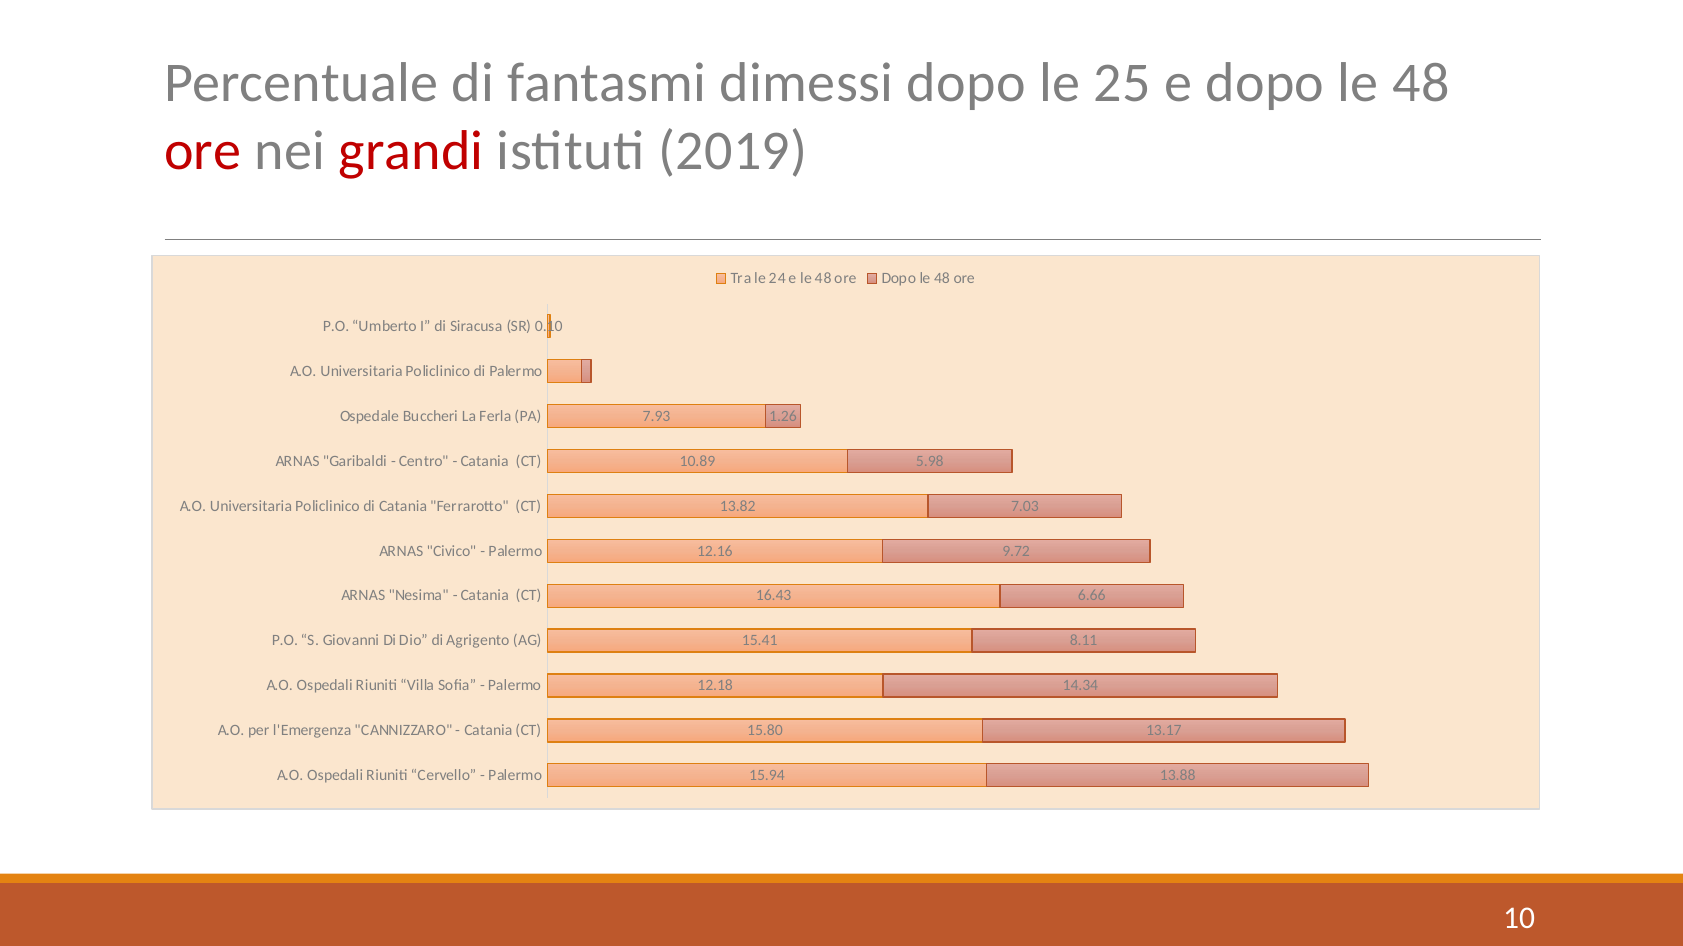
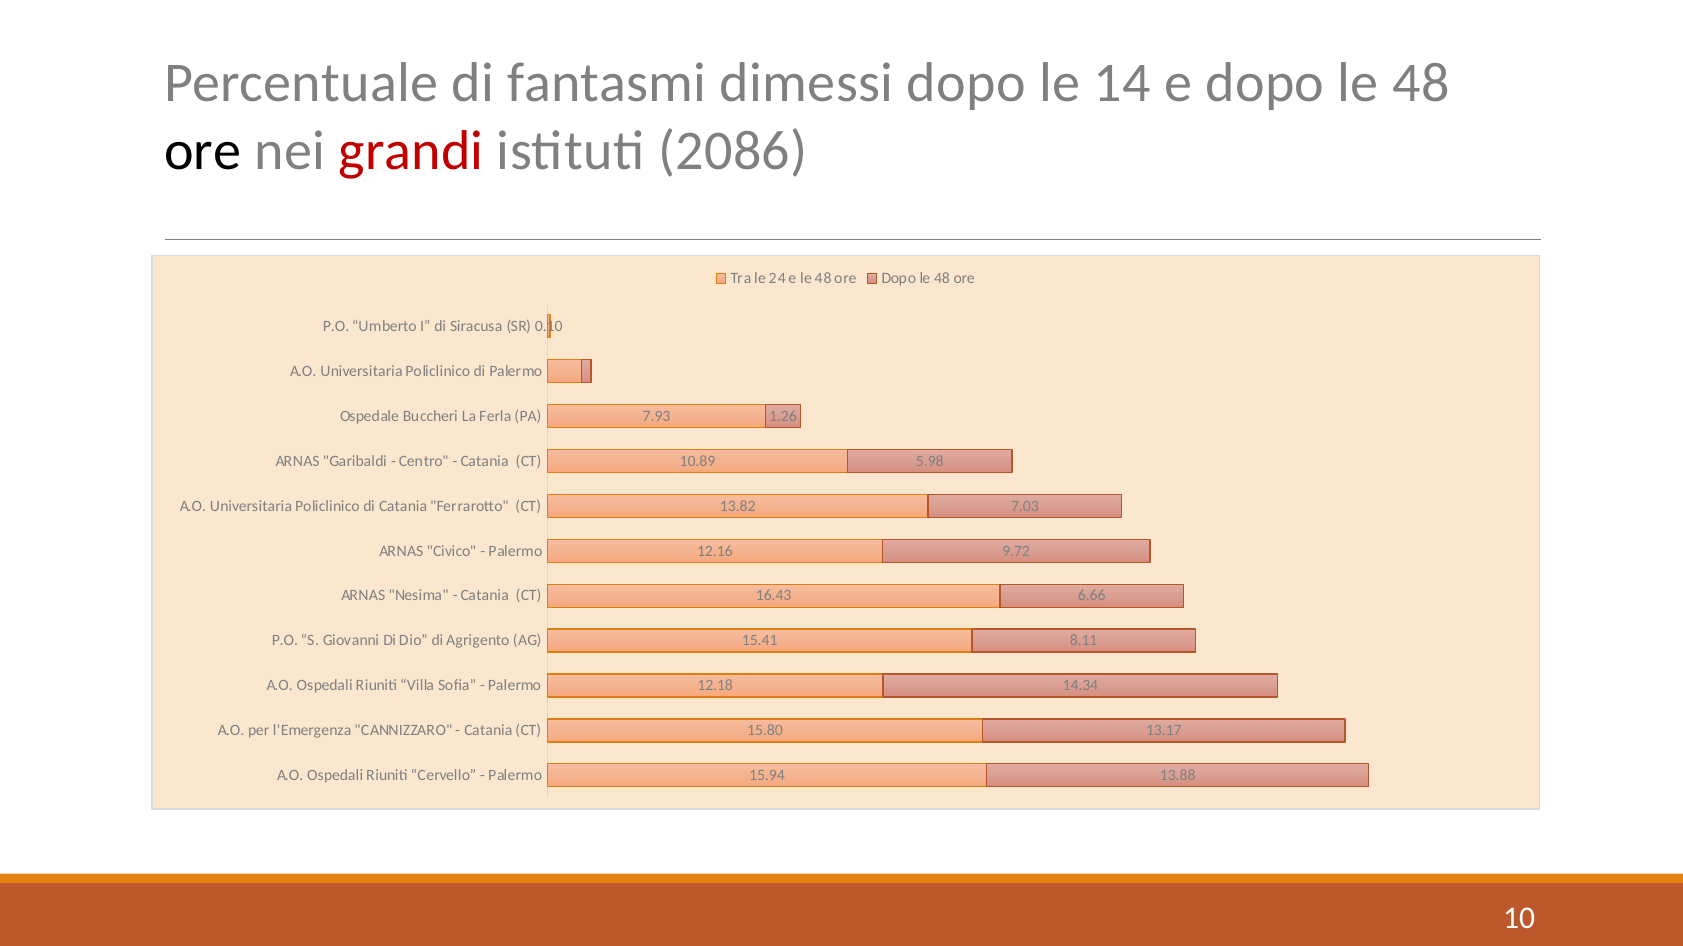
25: 25 -> 14
ore at (203, 151) colour: red -> black
2019: 2019 -> 2086
